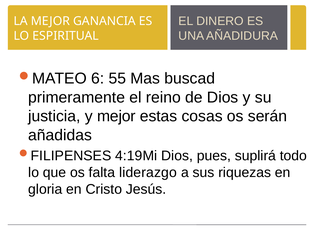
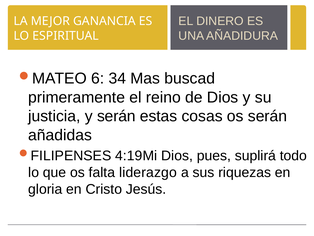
55: 55 -> 34
y mejor: mejor -> serán
